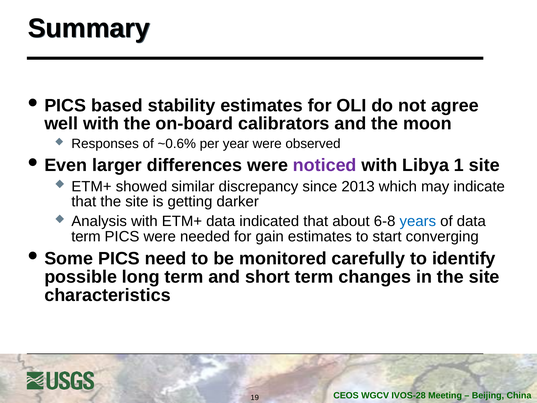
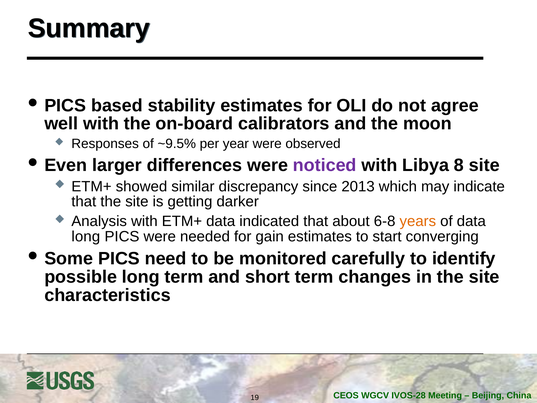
~0.6%: ~0.6% -> ~9.5%
1: 1 -> 8
years colour: blue -> orange
term at (86, 236): term -> long
